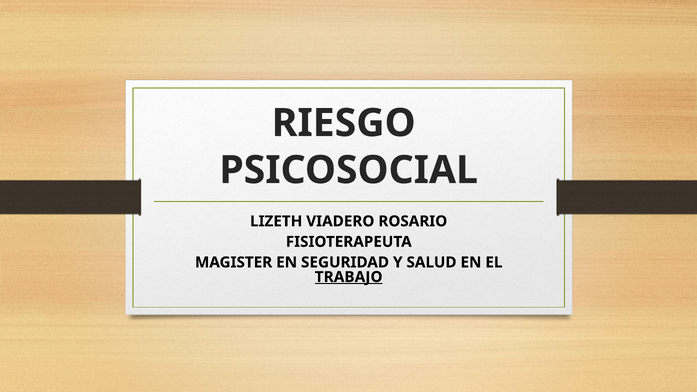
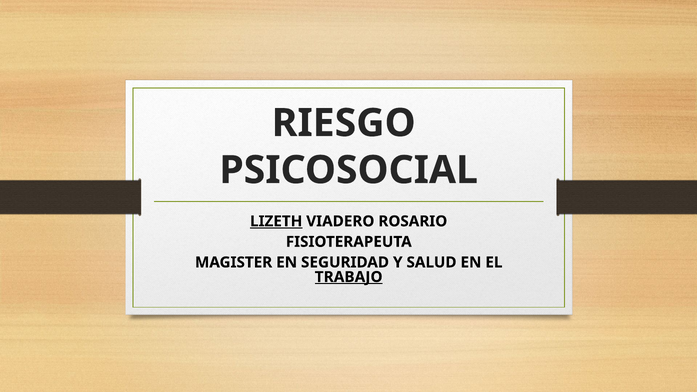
LIZETH underline: none -> present
